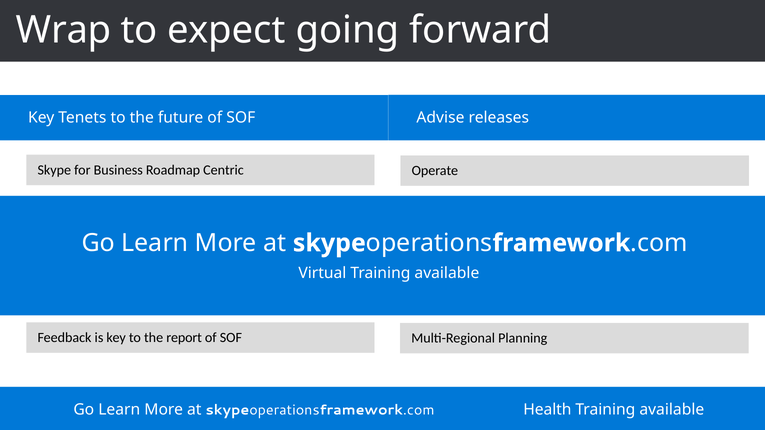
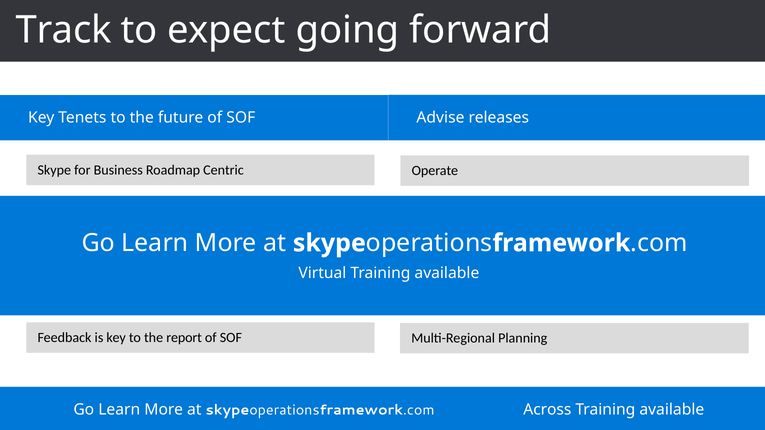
Wrap: Wrap -> Track
Health: Health -> Across
